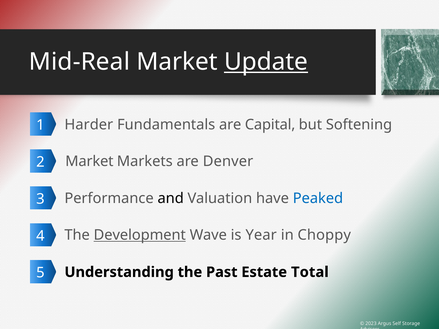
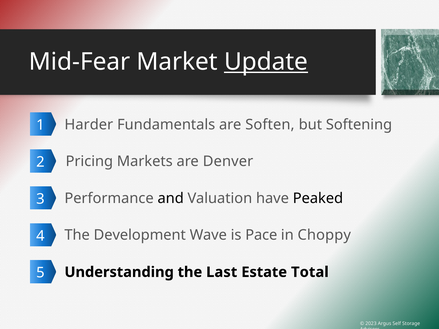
Mid-Real: Mid-Real -> Mid-Fear
Capital: Capital -> Soften
Market at (89, 161): Market -> Pricing
Peaked colour: blue -> black
Development underline: present -> none
Year: Year -> Pace
Past: Past -> Last
